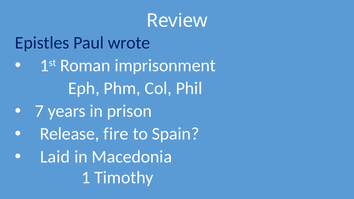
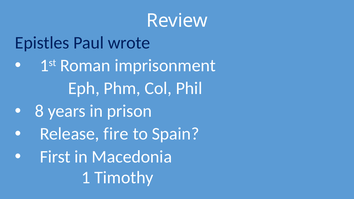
7: 7 -> 8
Laid: Laid -> First
